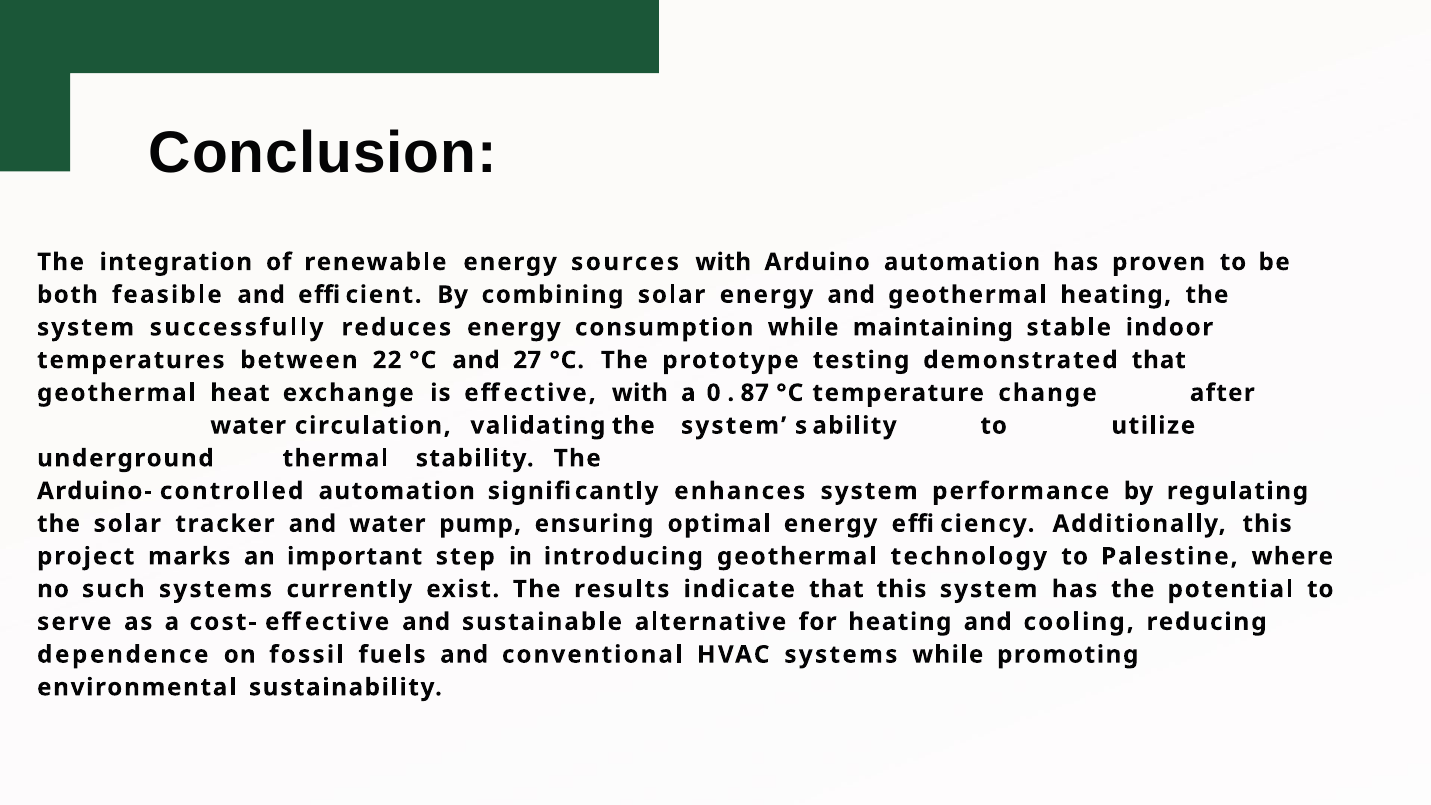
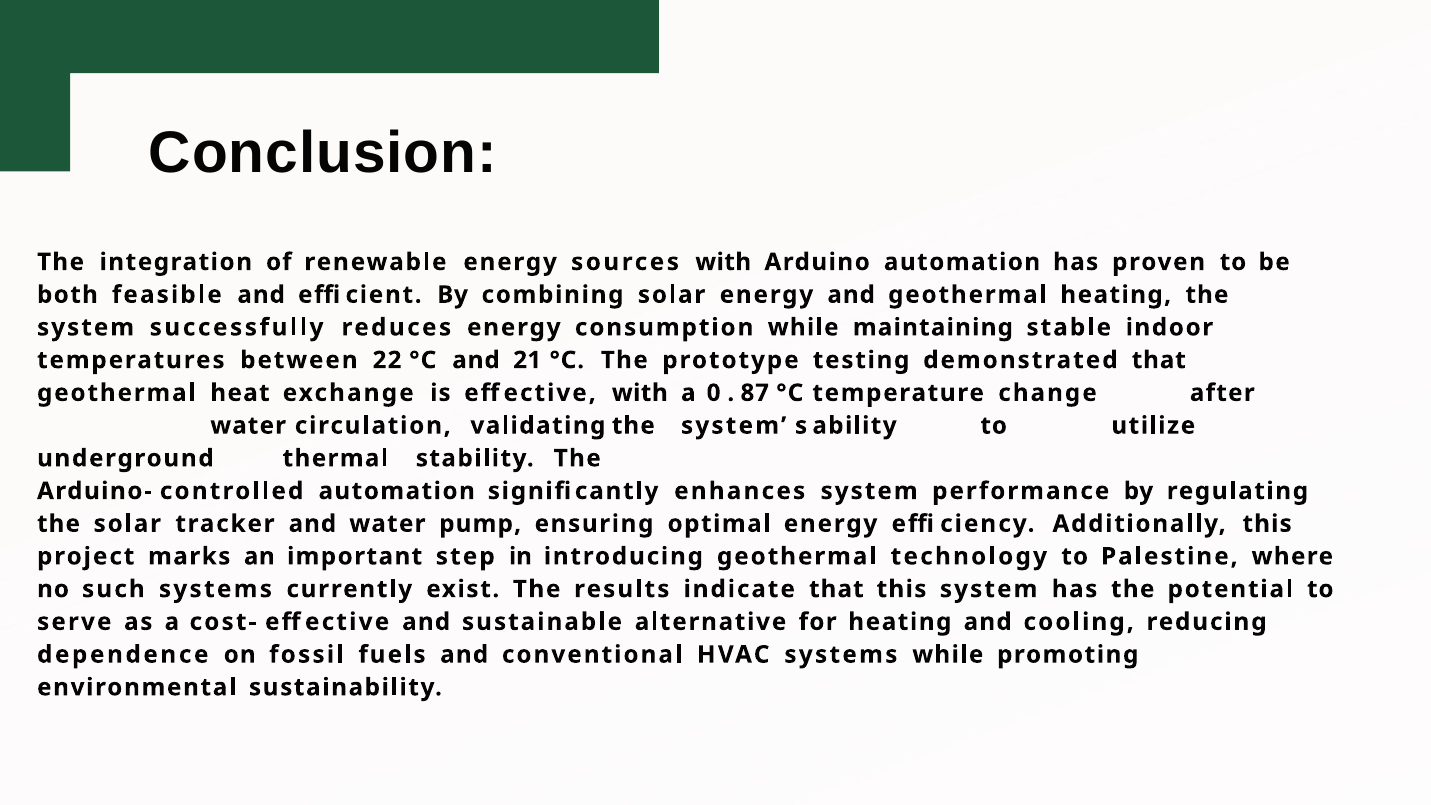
27: 27 -> 21
